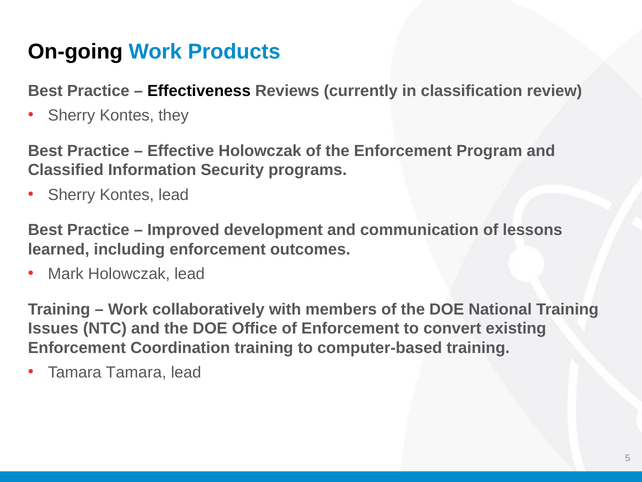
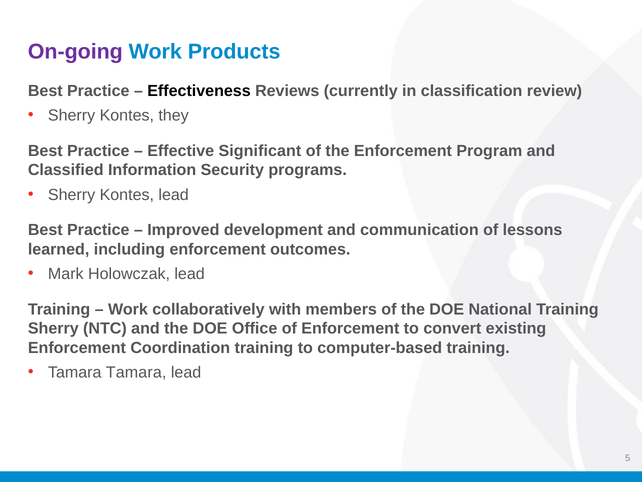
On-going colour: black -> purple
Effective Holowczak: Holowczak -> Significant
Issues at (53, 328): Issues -> Sherry
